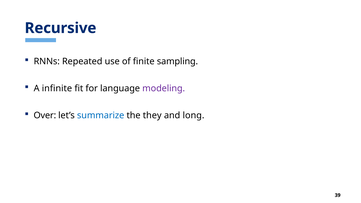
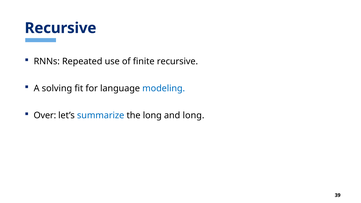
finite sampling: sampling -> recursive
infinite: infinite -> solving
modeling colour: purple -> blue
the they: they -> long
